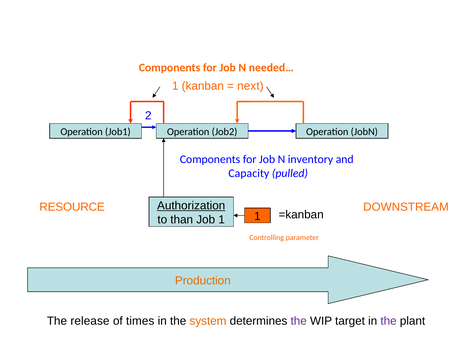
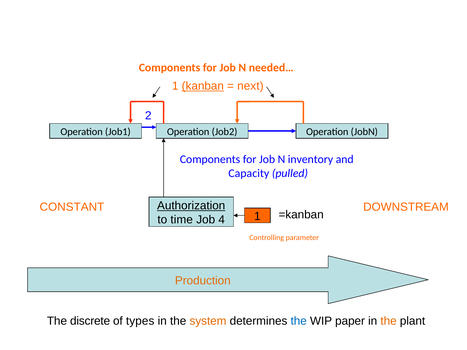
kanban underline: none -> present
RESOURCE: RESOURCE -> CONSTANT
than: than -> time
Job 1: 1 -> 4
release: release -> discrete
times: times -> types
the at (299, 321) colour: purple -> blue
target: target -> paper
the at (389, 321) colour: purple -> orange
